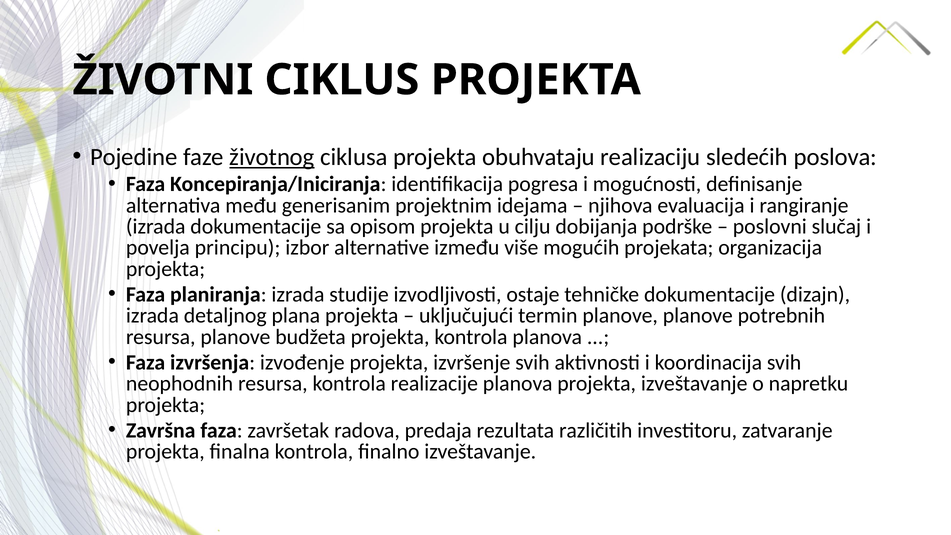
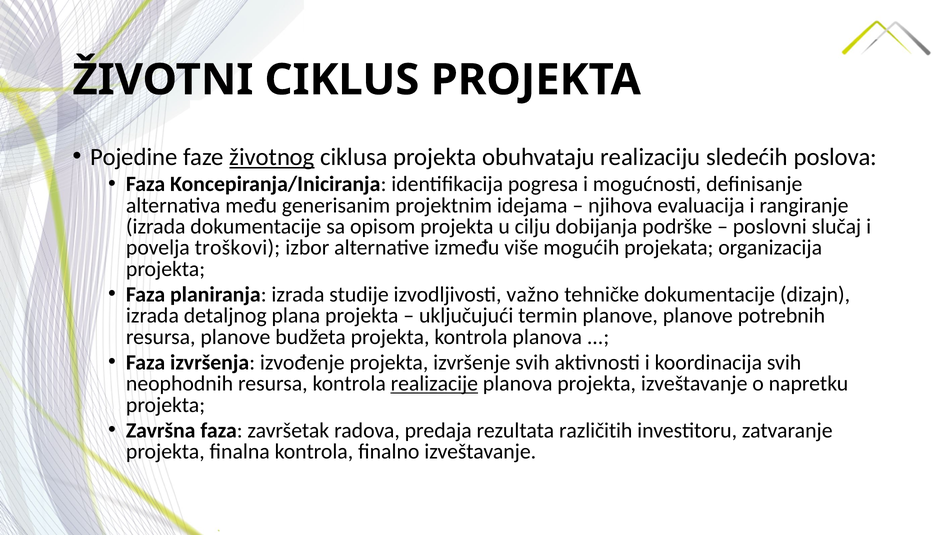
principu: principu -> troškovi
ostaje: ostaje -> važno
realizacije underline: none -> present
